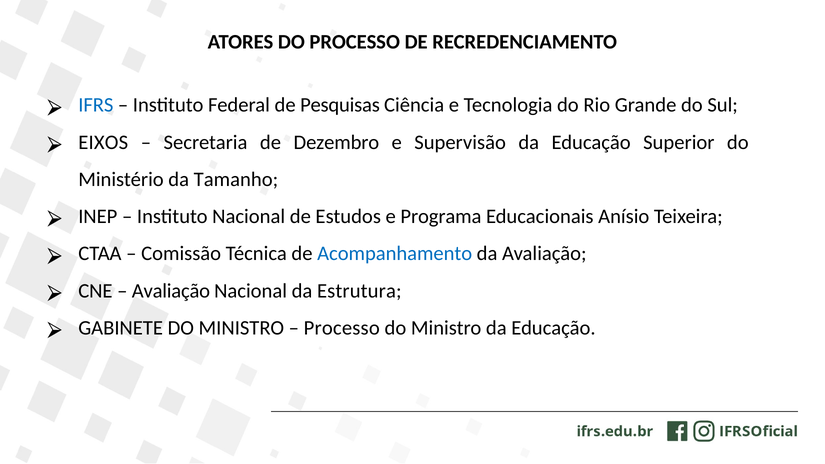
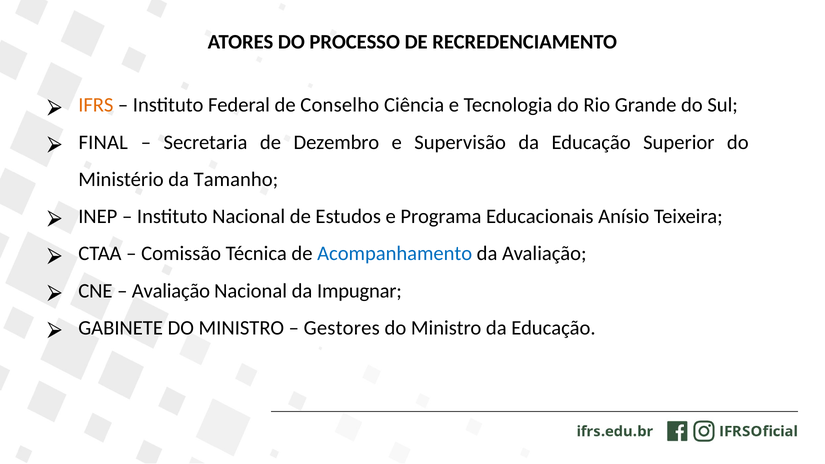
IFRS colour: blue -> orange
Pesquisas: Pesquisas -> Conselho
EIXOS: EIXOS -> FINAL
Estrutura: Estrutura -> Impugnar
Processo at (342, 328): Processo -> Gestores
